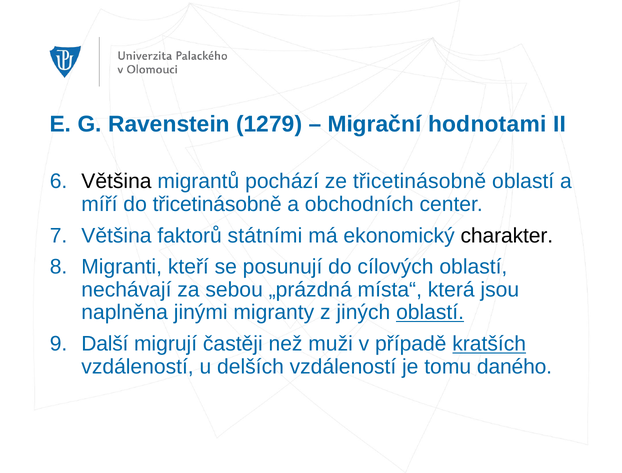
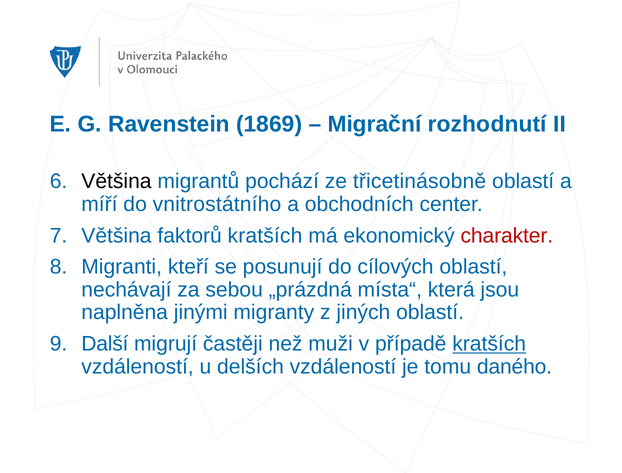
1279: 1279 -> 1869
hodnotami: hodnotami -> rozhodnutí
do třicetinásobně: třicetinásobně -> vnitrostátního
faktorů státními: státními -> kratších
charakter colour: black -> red
oblastí at (430, 312) underline: present -> none
